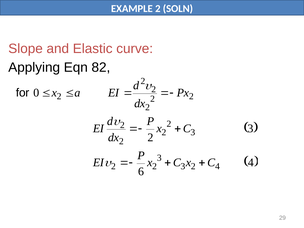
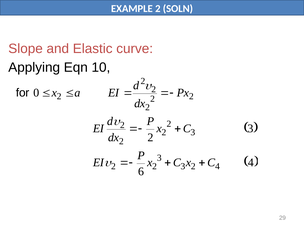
82: 82 -> 10
